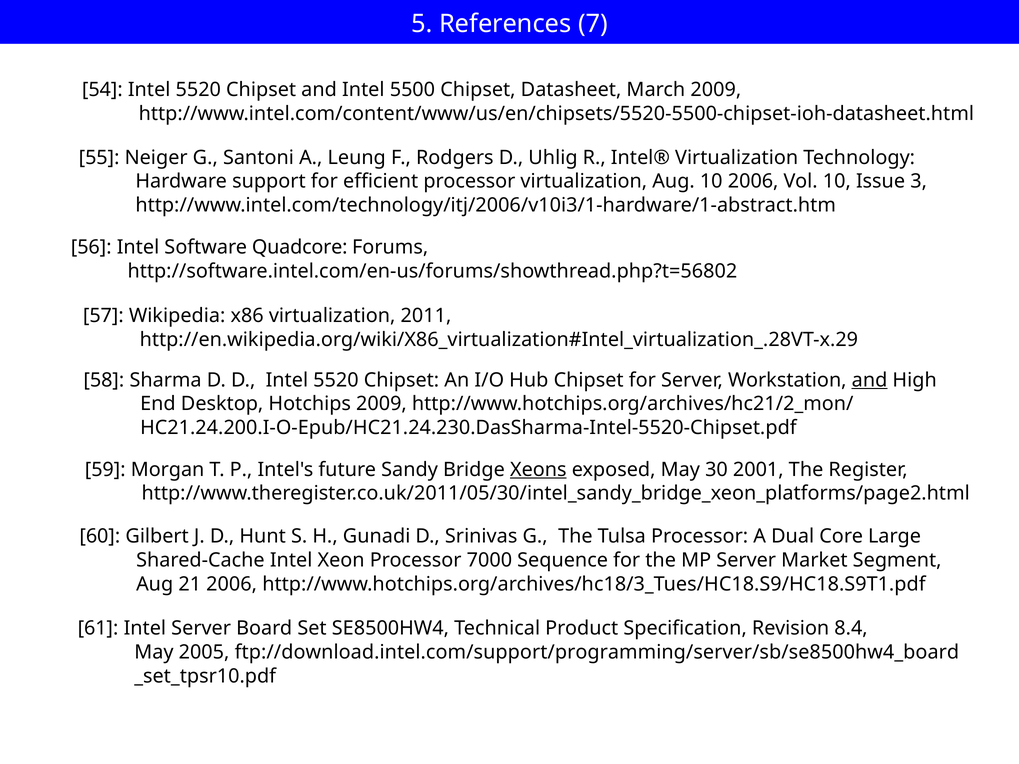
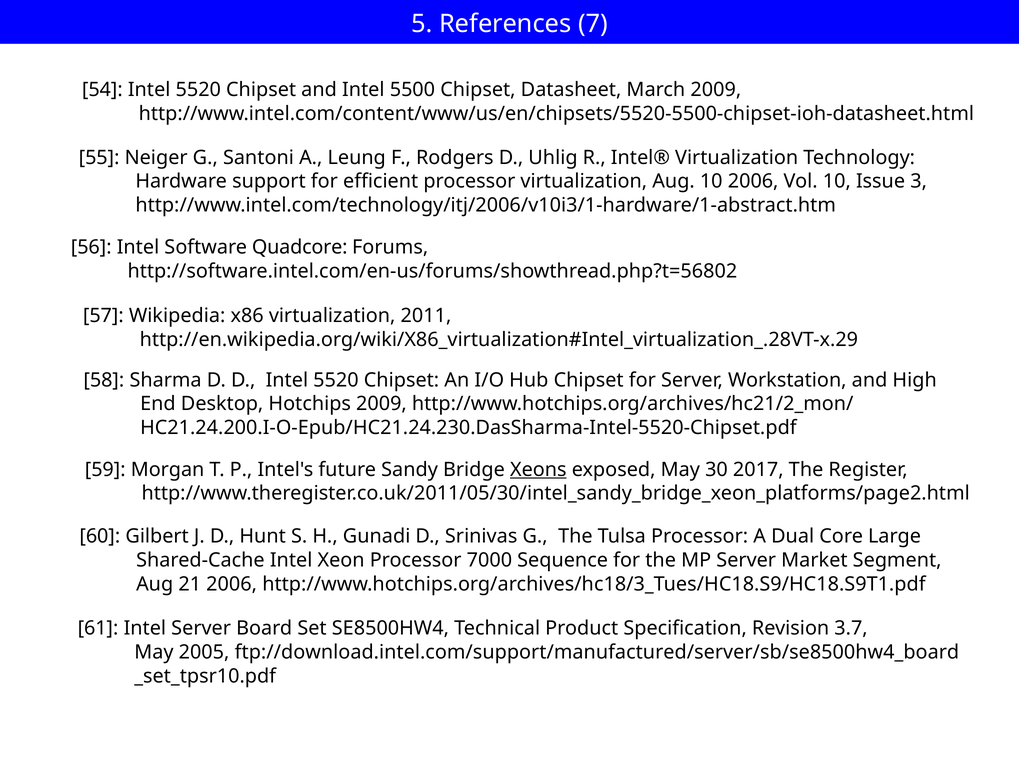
and at (870, 380) underline: present -> none
2001: 2001 -> 2017
8.4: 8.4 -> 3.7
ftp://download.intel.com/support/programming/server/sb/se8500hw4_board: ftp://download.intel.com/support/programming/server/sb/se8500hw4_board -> ftp://download.intel.com/support/manufactured/server/sb/se8500hw4_board
